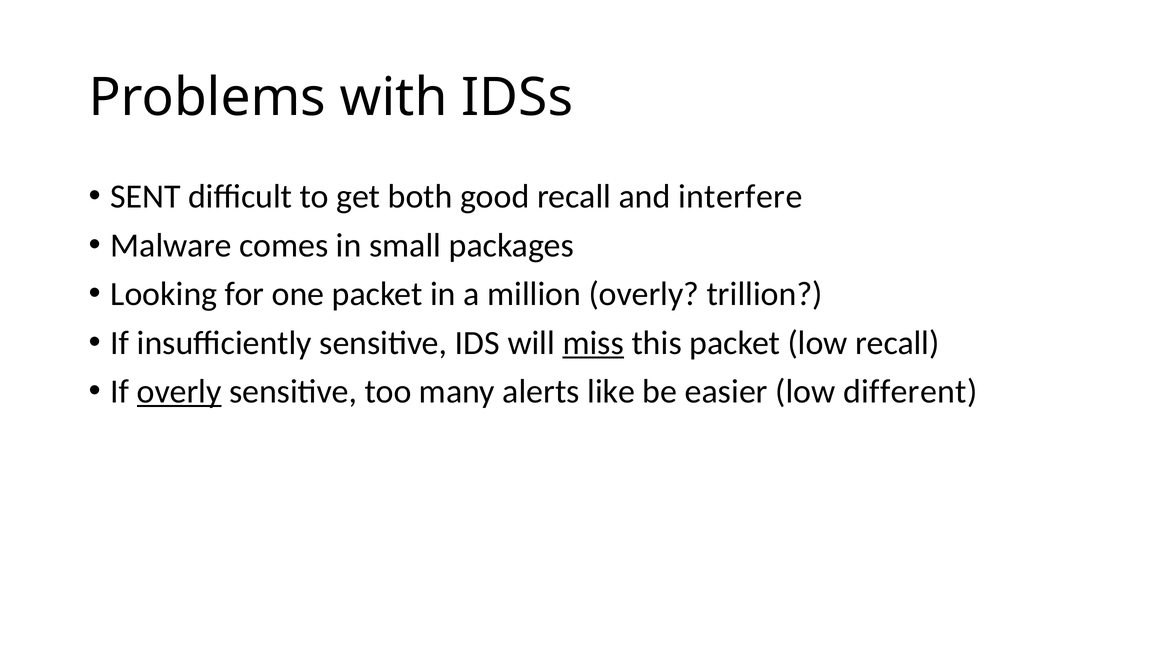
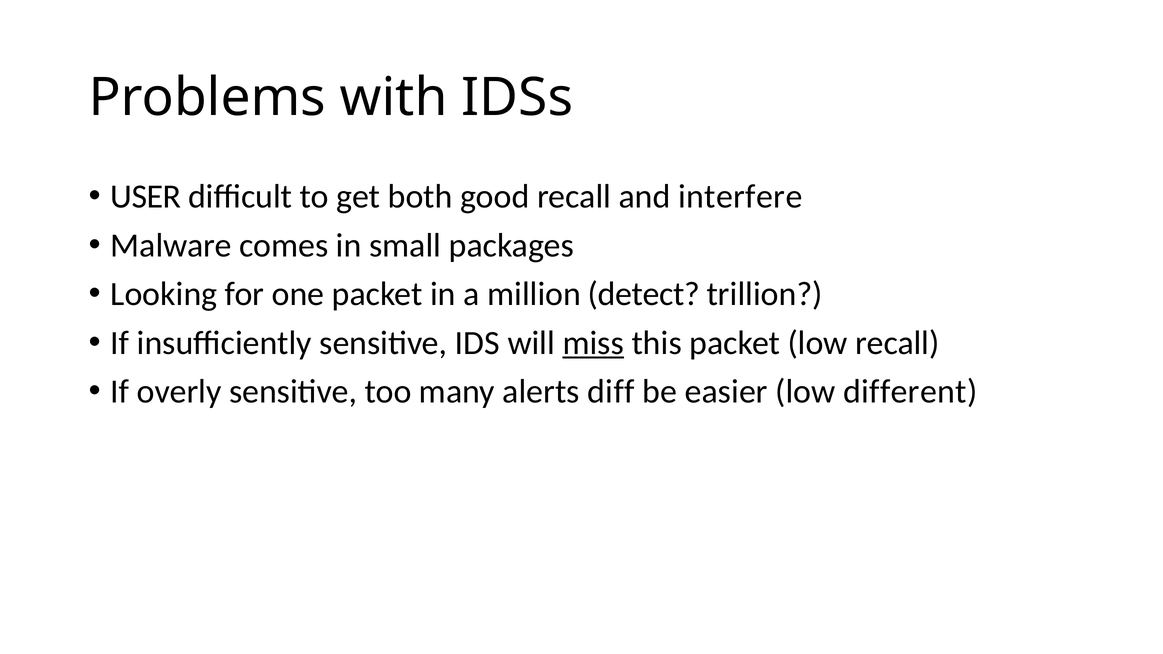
SENT: SENT -> USER
million overly: overly -> detect
overly at (179, 392) underline: present -> none
like: like -> diff
